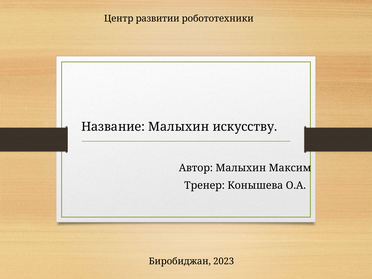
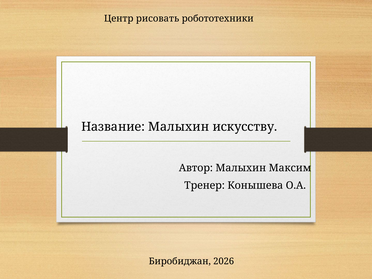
развитии: развитии -> рисовать
2023: 2023 -> 2026
